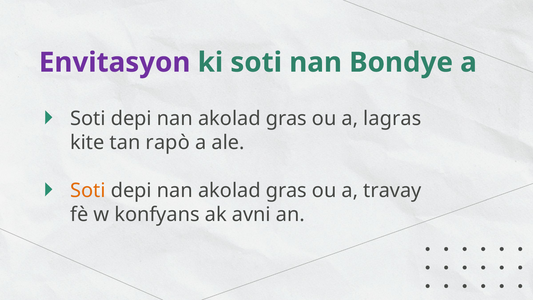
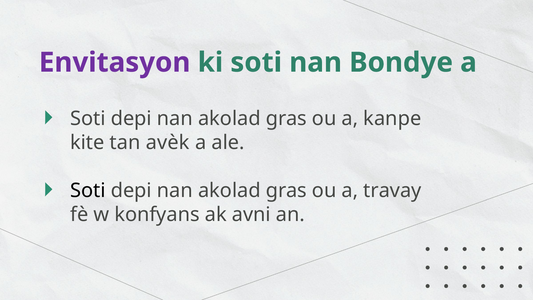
lagras: lagras -> kanpe
rapò: rapò -> avèk
Soti at (88, 190) colour: orange -> black
